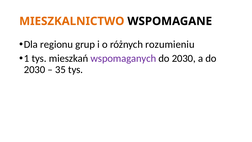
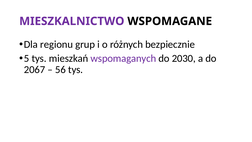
MIESZKALNICTWO colour: orange -> purple
rozumieniu: rozumieniu -> bezpiecznie
1: 1 -> 5
2030 at (35, 70): 2030 -> 2067
35: 35 -> 56
